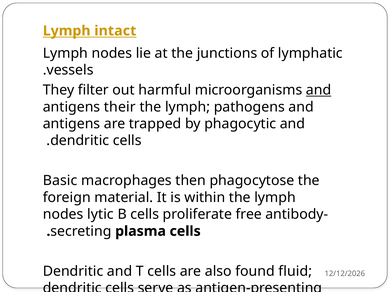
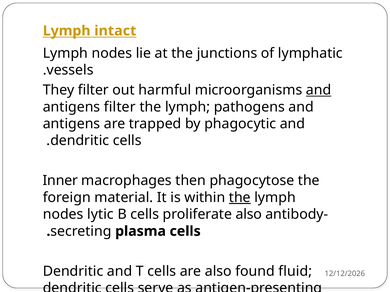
antigens their: their -> filter
Basic: Basic -> Inner
the at (240, 198) underline: none -> present
proliferate free: free -> also
